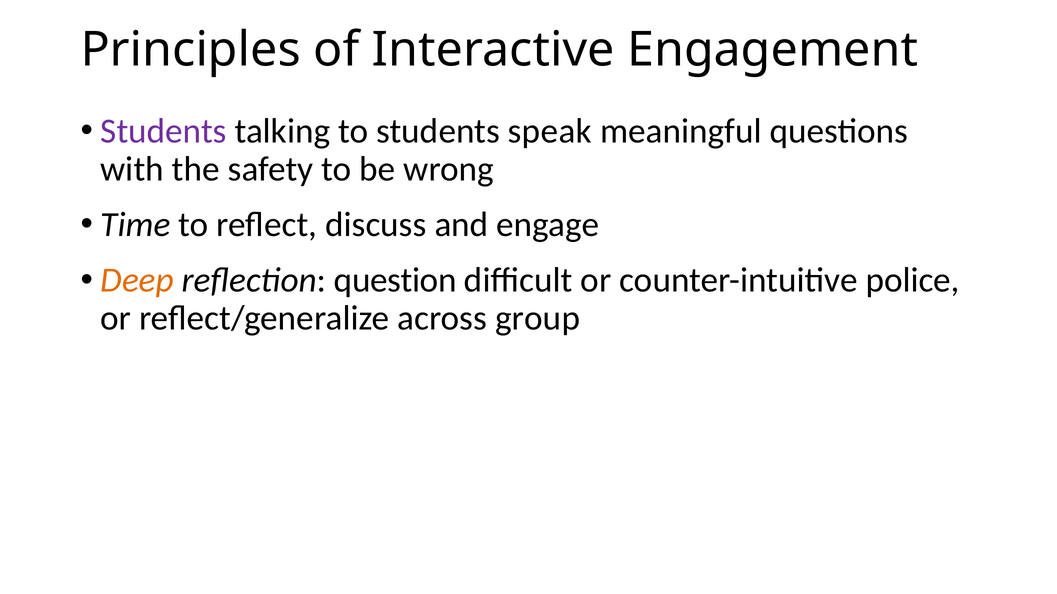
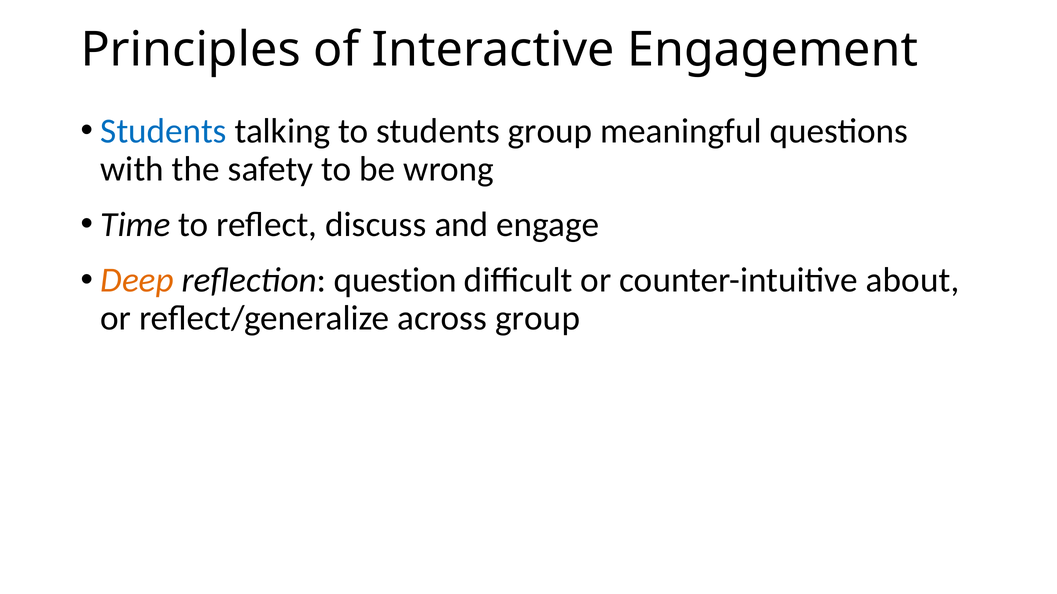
Students at (164, 131) colour: purple -> blue
students speak: speak -> group
police: police -> about
